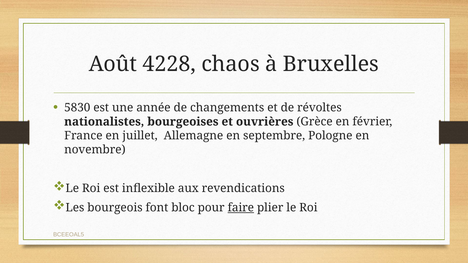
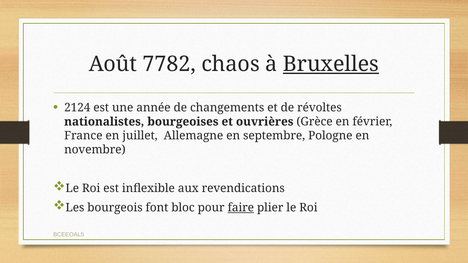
4228: 4228 -> 7782
Bruxelles underline: none -> present
5830: 5830 -> 2124
